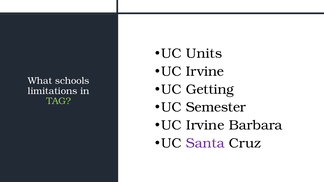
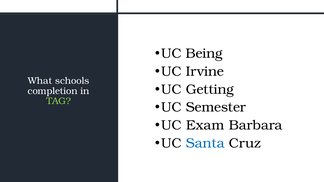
Units: Units -> Being
limitations: limitations -> completion
Irvine at (205, 125): Irvine -> Exam
Santa colour: purple -> blue
